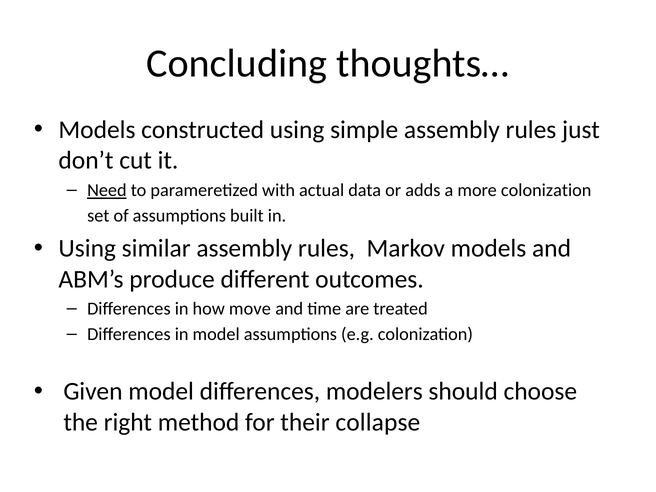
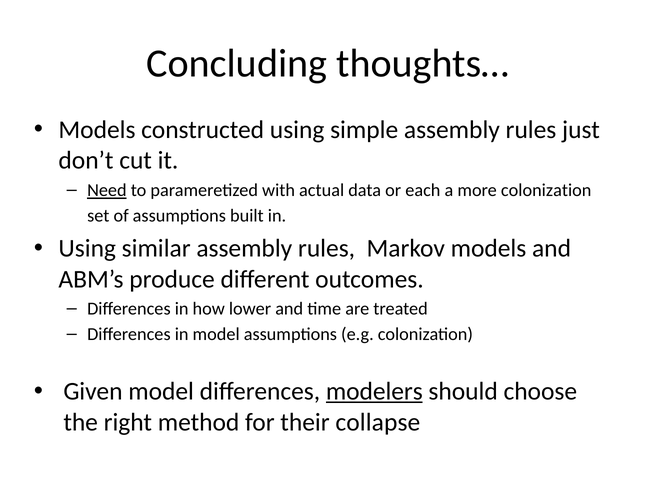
adds: adds -> each
move: move -> lower
modelers underline: none -> present
